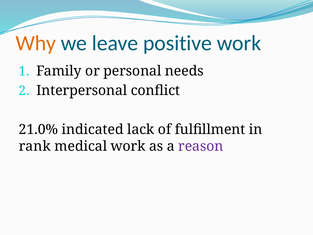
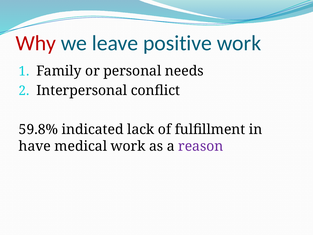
Why colour: orange -> red
21.0%: 21.0% -> 59.8%
rank: rank -> have
